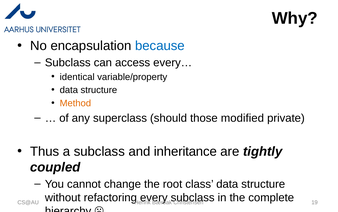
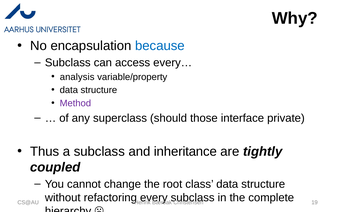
identical: identical -> analysis
Method colour: orange -> purple
modified: modified -> interface
